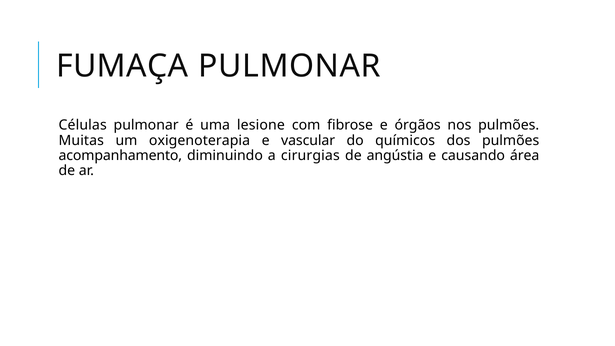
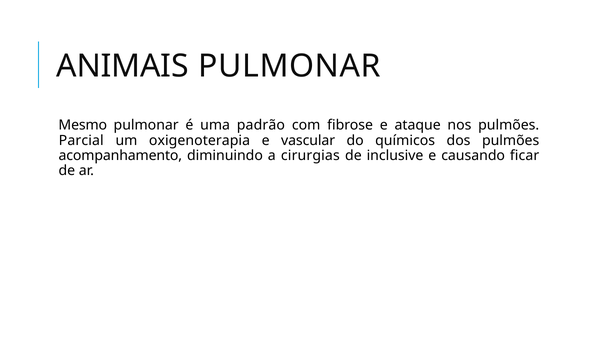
FUMAÇA: FUMAÇA -> ANIMAIS
Células: Células -> Mesmo
lesione: lesione -> padrão
órgãos: órgãos -> ataque
Muitas: Muitas -> Parcial
angústia: angústia -> inclusive
área: área -> ficar
